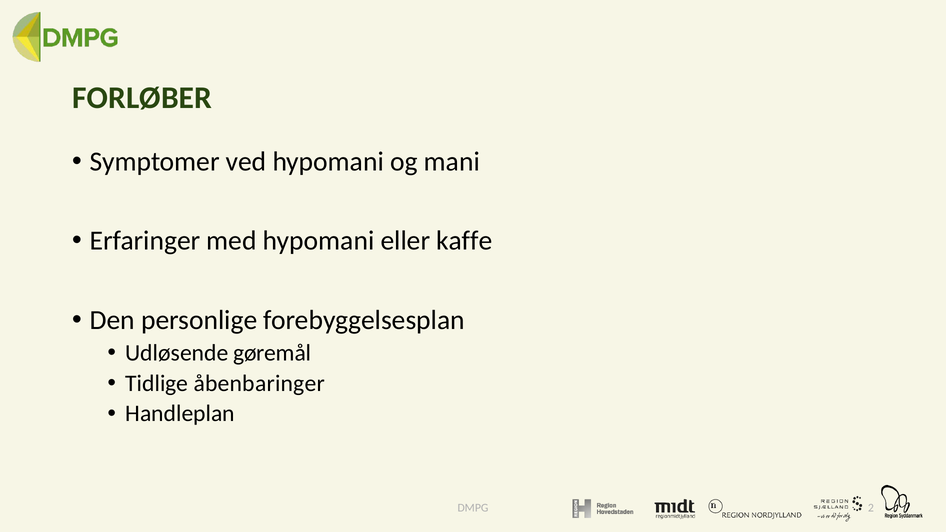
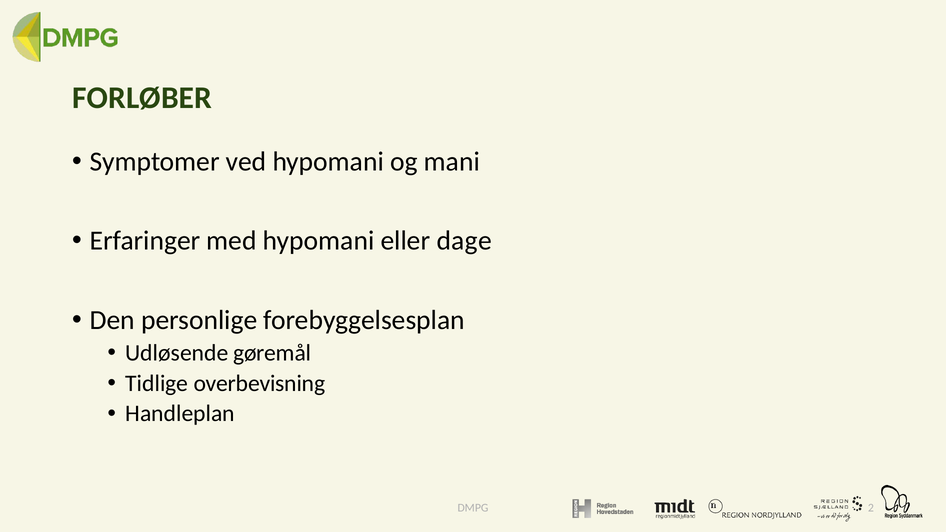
kaffe: kaffe -> dage
åbenbaringer: åbenbaringer -> overbevisning
